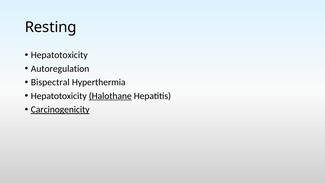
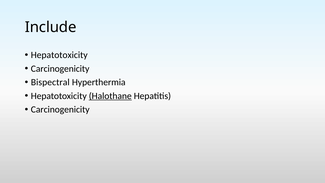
Resting: Resting -> Include
Autoregulation at (60, 69): Autoregulation -> Carcinogenicity
Carcinogenicity at (60, 109) underline: present -> none
